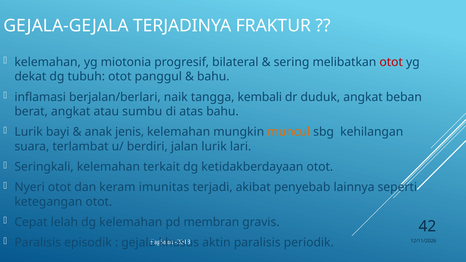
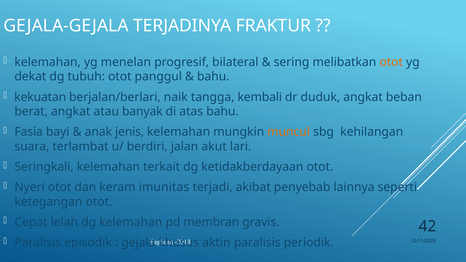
miotonia: miotonia -> menelan
otot at (391, 62) colour: red -> orange
inflamasi: inflamasi -> kekuatan
sumbu: sumbu -> banyak
Lurik at (29, 132): Lurik -> Fasia
jalan lurik: lurik -> akut
